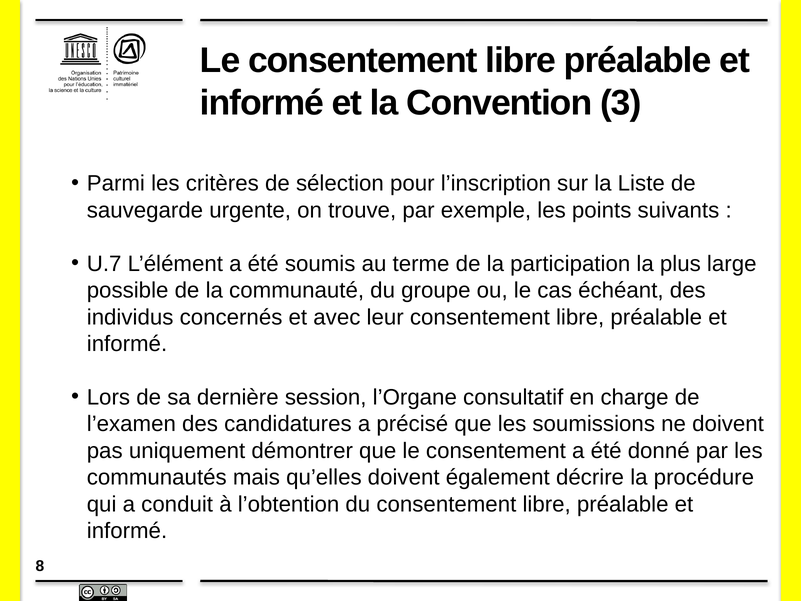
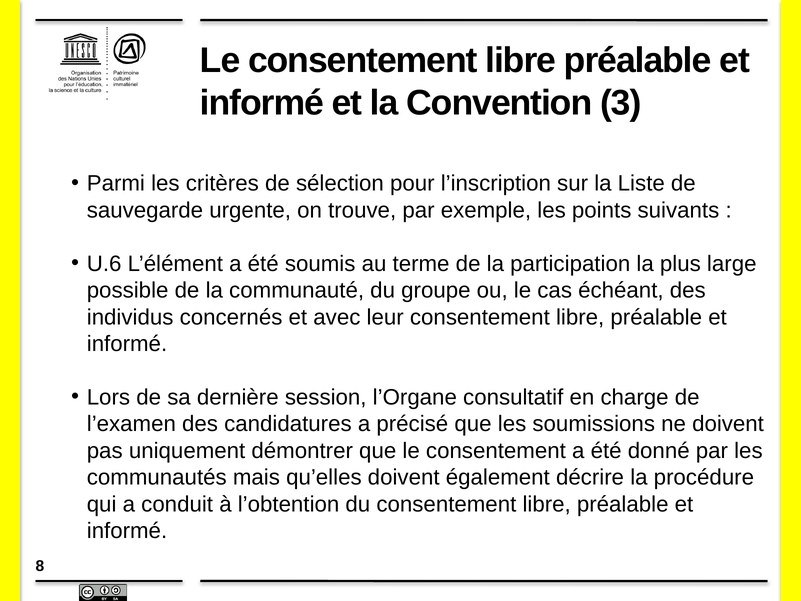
U.7: U.7 -> U.6
